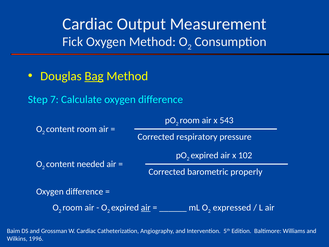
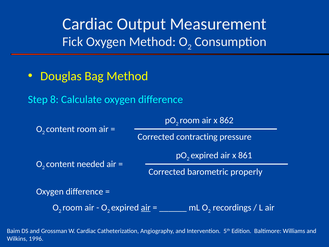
Bag underline: present -> none
7: 7 -> 8
543: 543 -> 862
respiratory: respiratory -> contracting
102: 102 -> 861
expressed: expressed -> recordings
